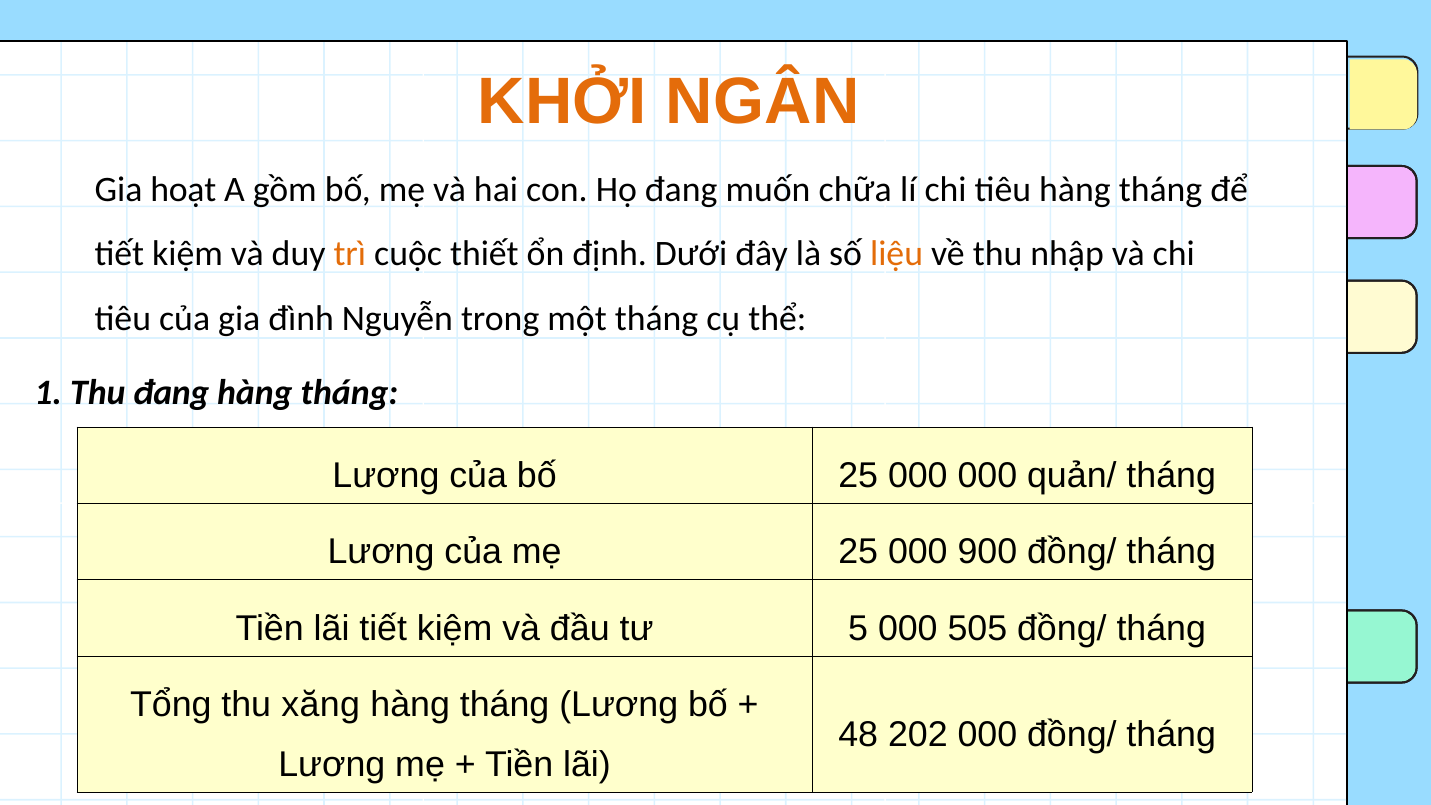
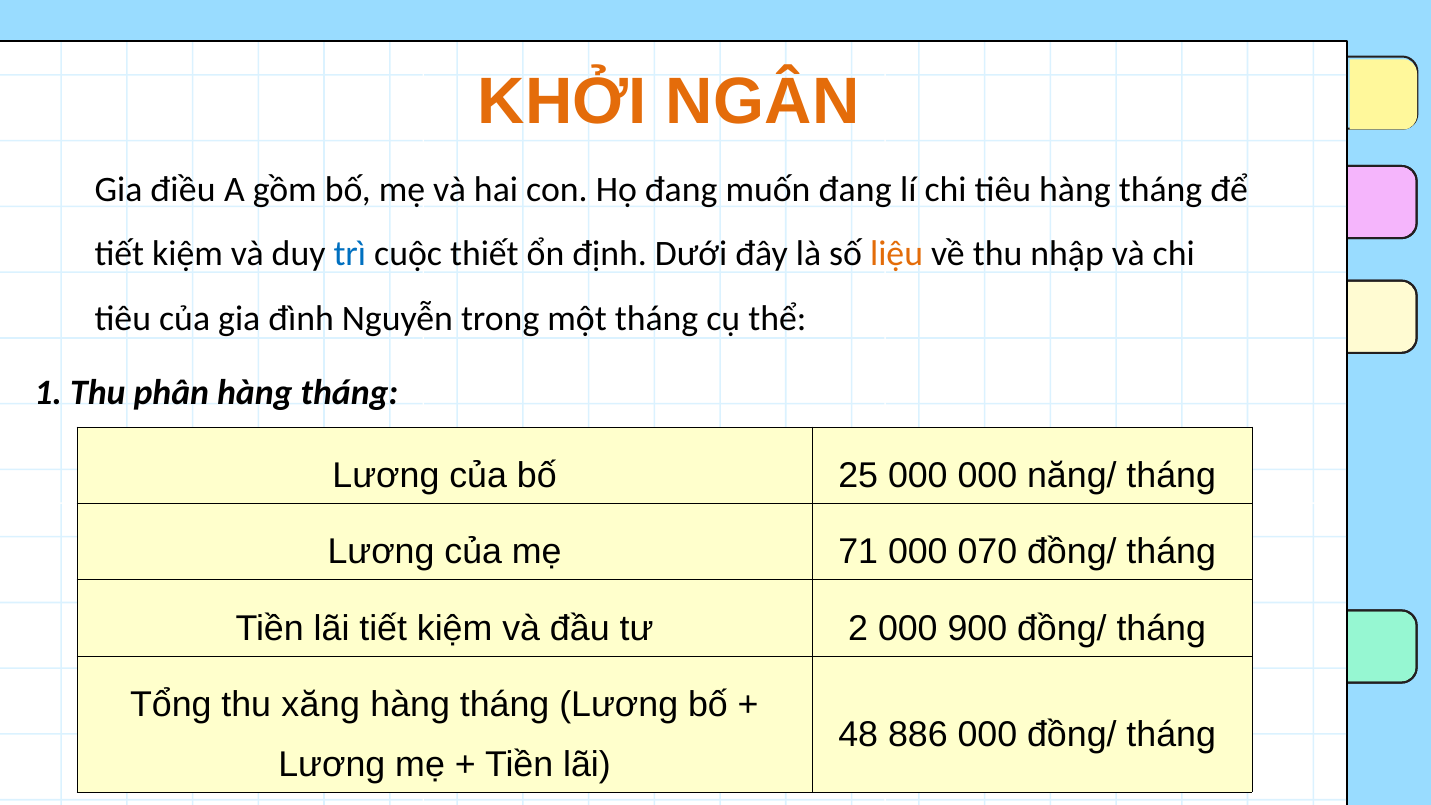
hoạt: hoạt -> điều
muốn chữa: chữa -> đang
trì colour: orange -> blue
Thu đang: đang -> phân
quản/: quản/ -> năng/
mẹ 25: 25 -> 71
900: 900 -> 070
5: 5 -> 2
505: 505 -> 900
202: 202 -> 886
